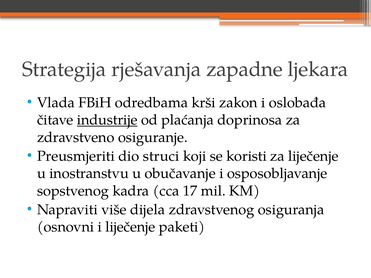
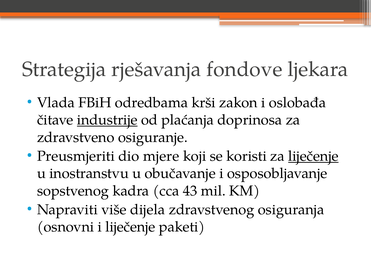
zapadne: zapadne -> fondove
struci: struci -> mjere
liječenje at (313, 156) underline: none -> present
17: 17 -> 43
